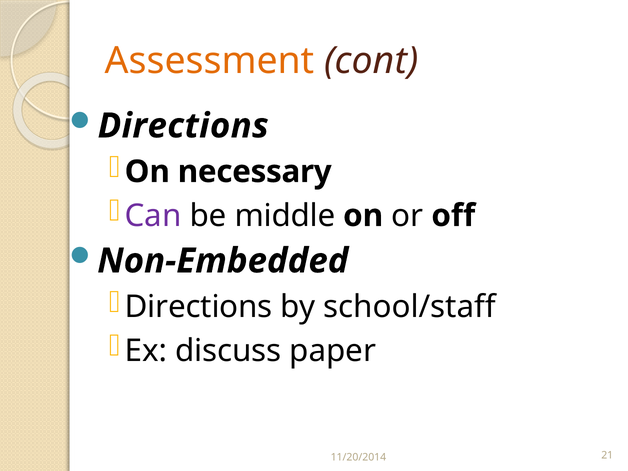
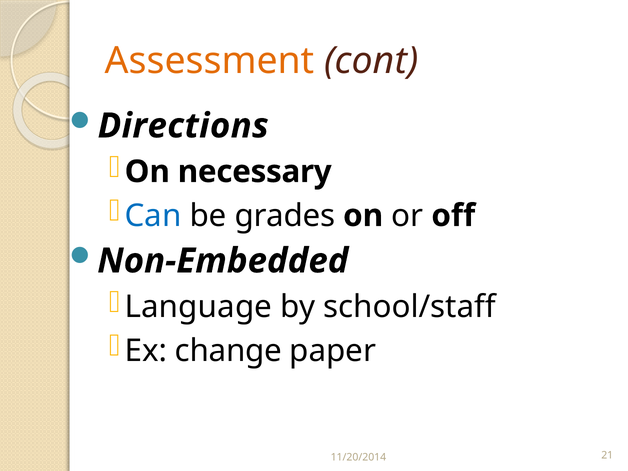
Can colour: purple -> blue
middle: middle -> grades
Directions at (199, 307): Directions -> Language
discuss: discuss -> change
